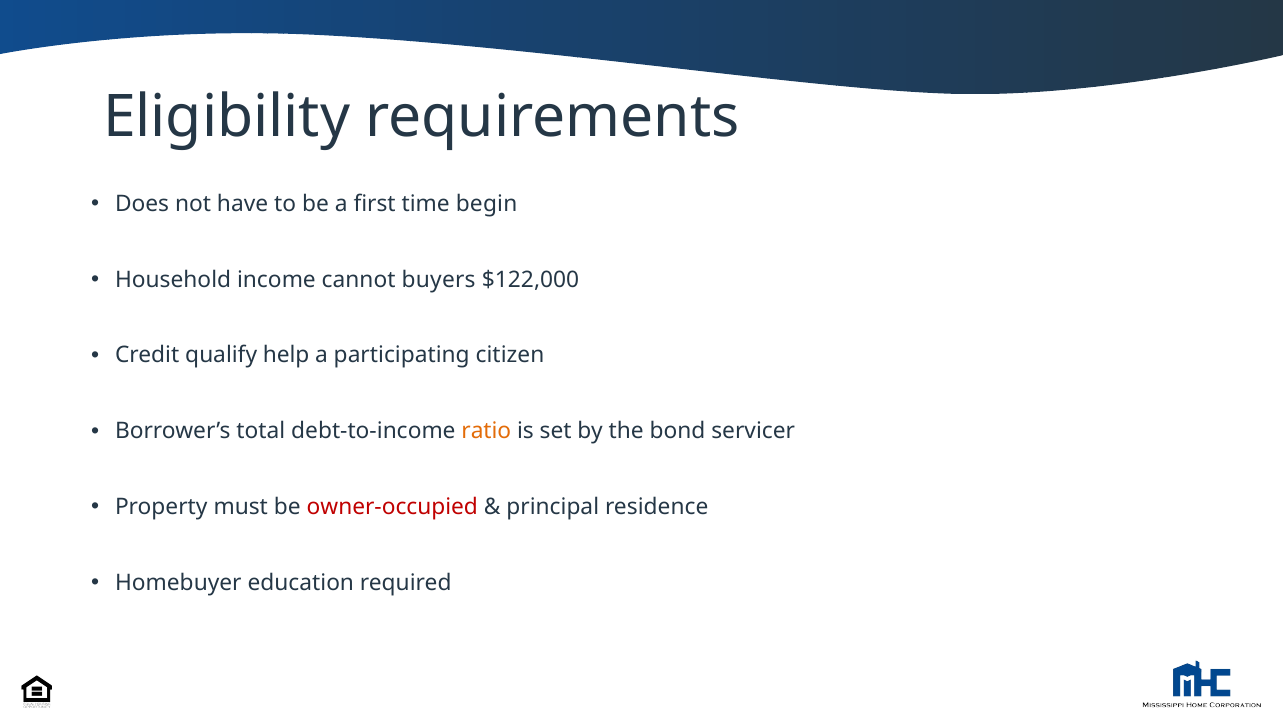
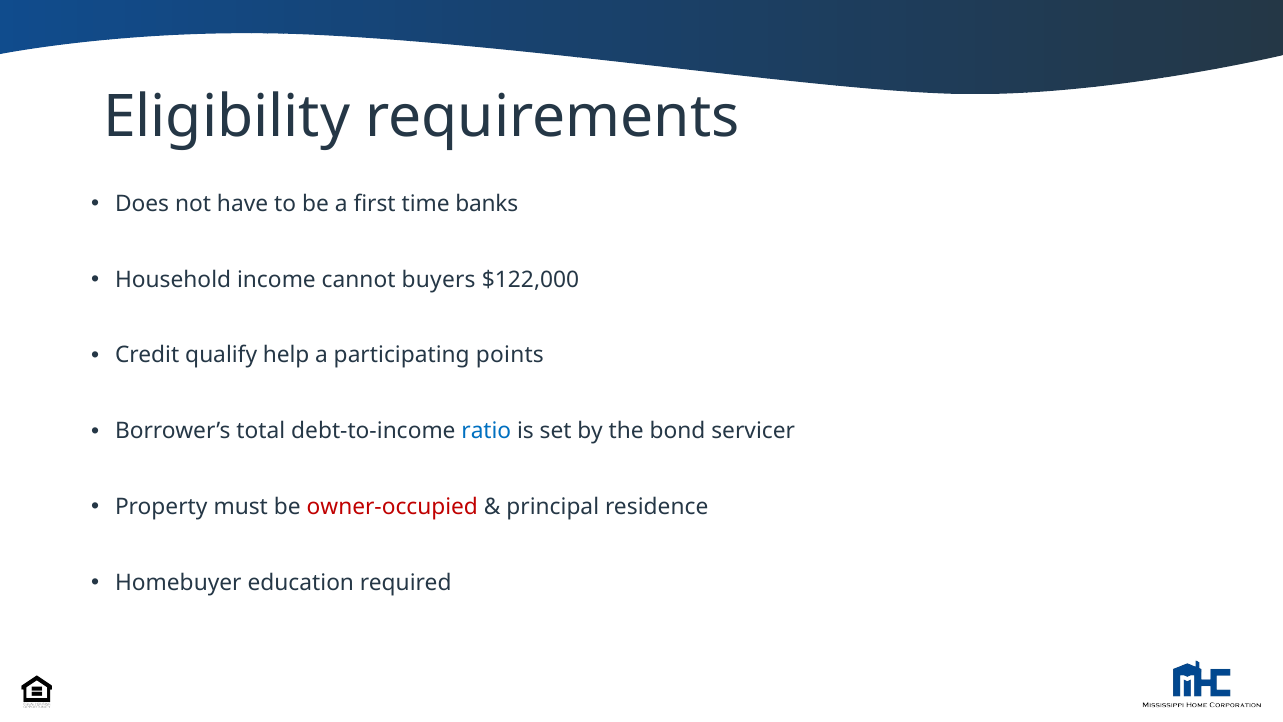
begin: begin -> banks
citizen: citizen -> points
ratio colour: orange -> blue
